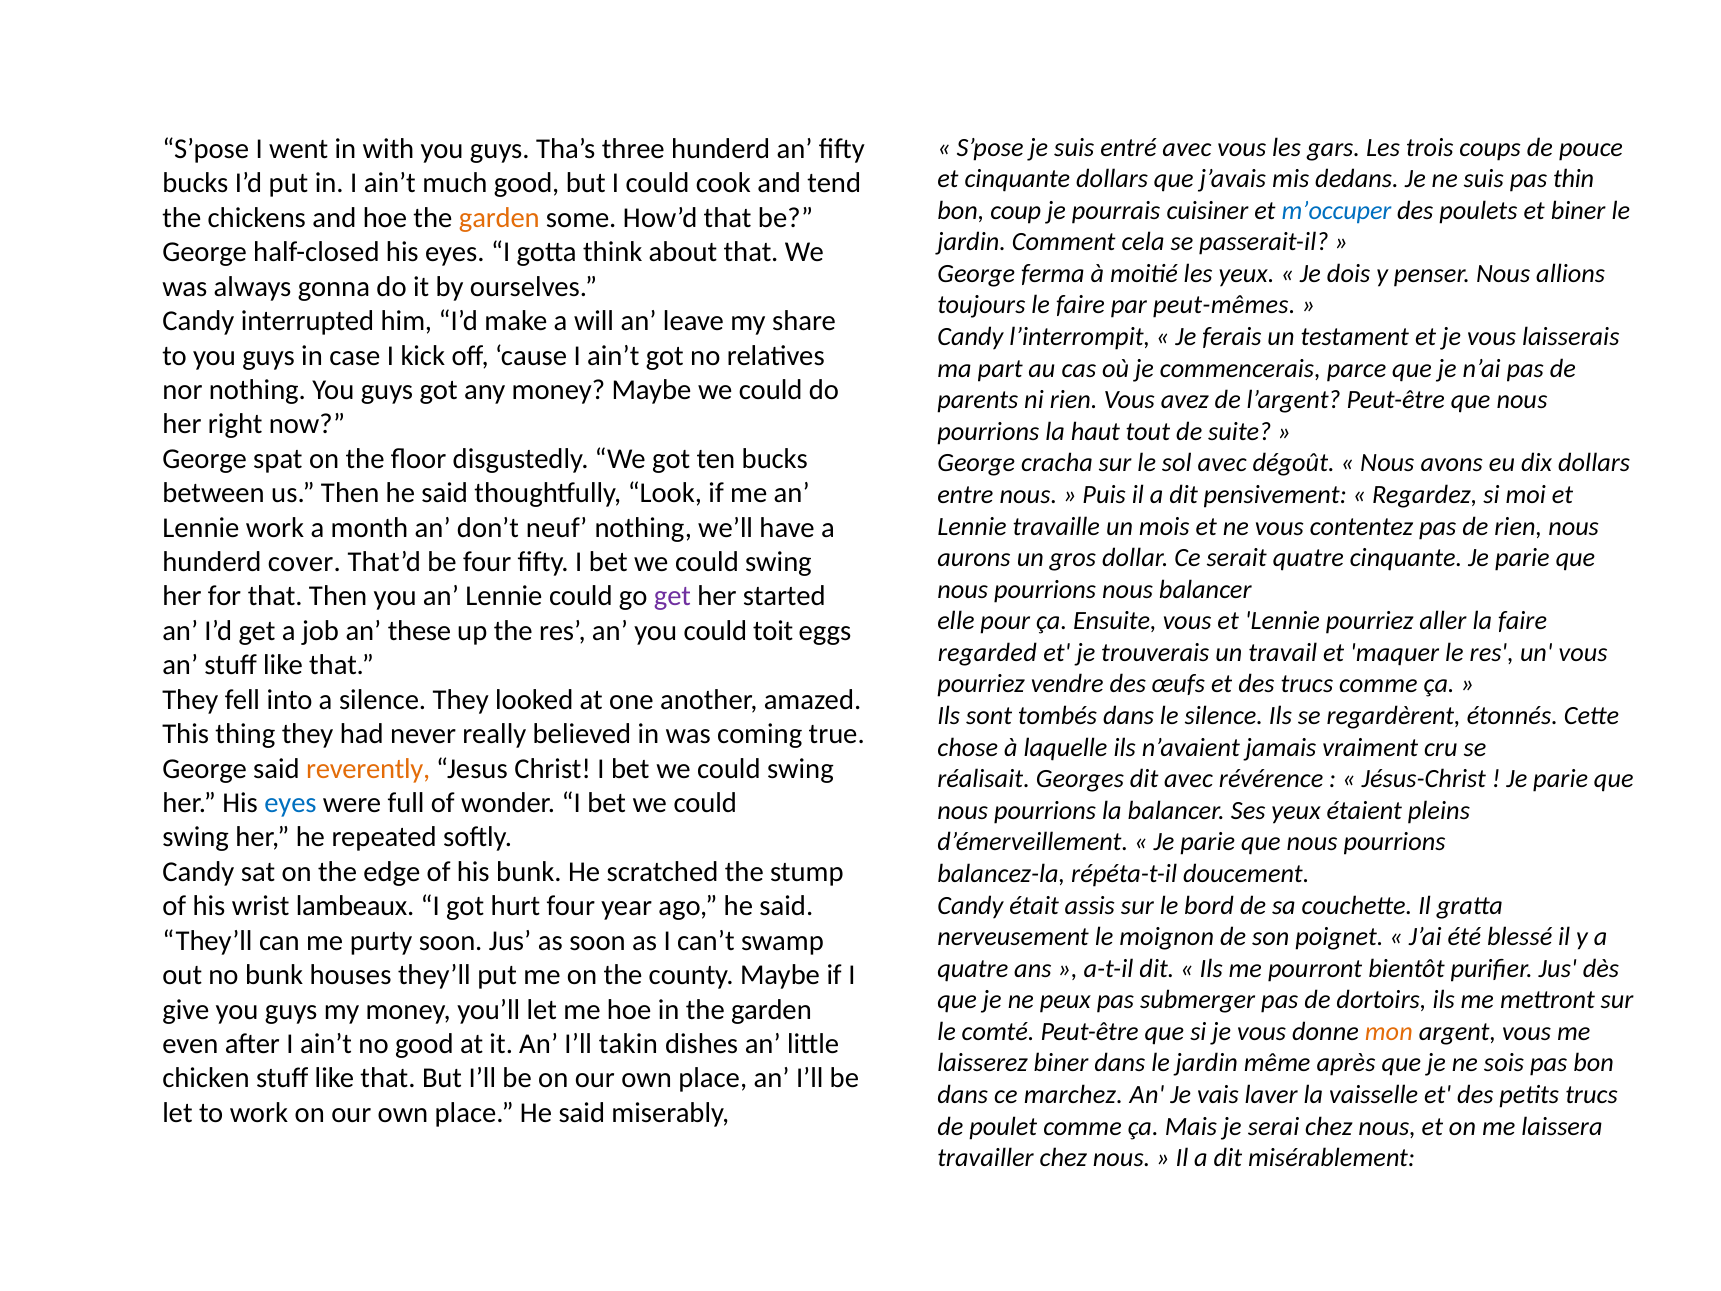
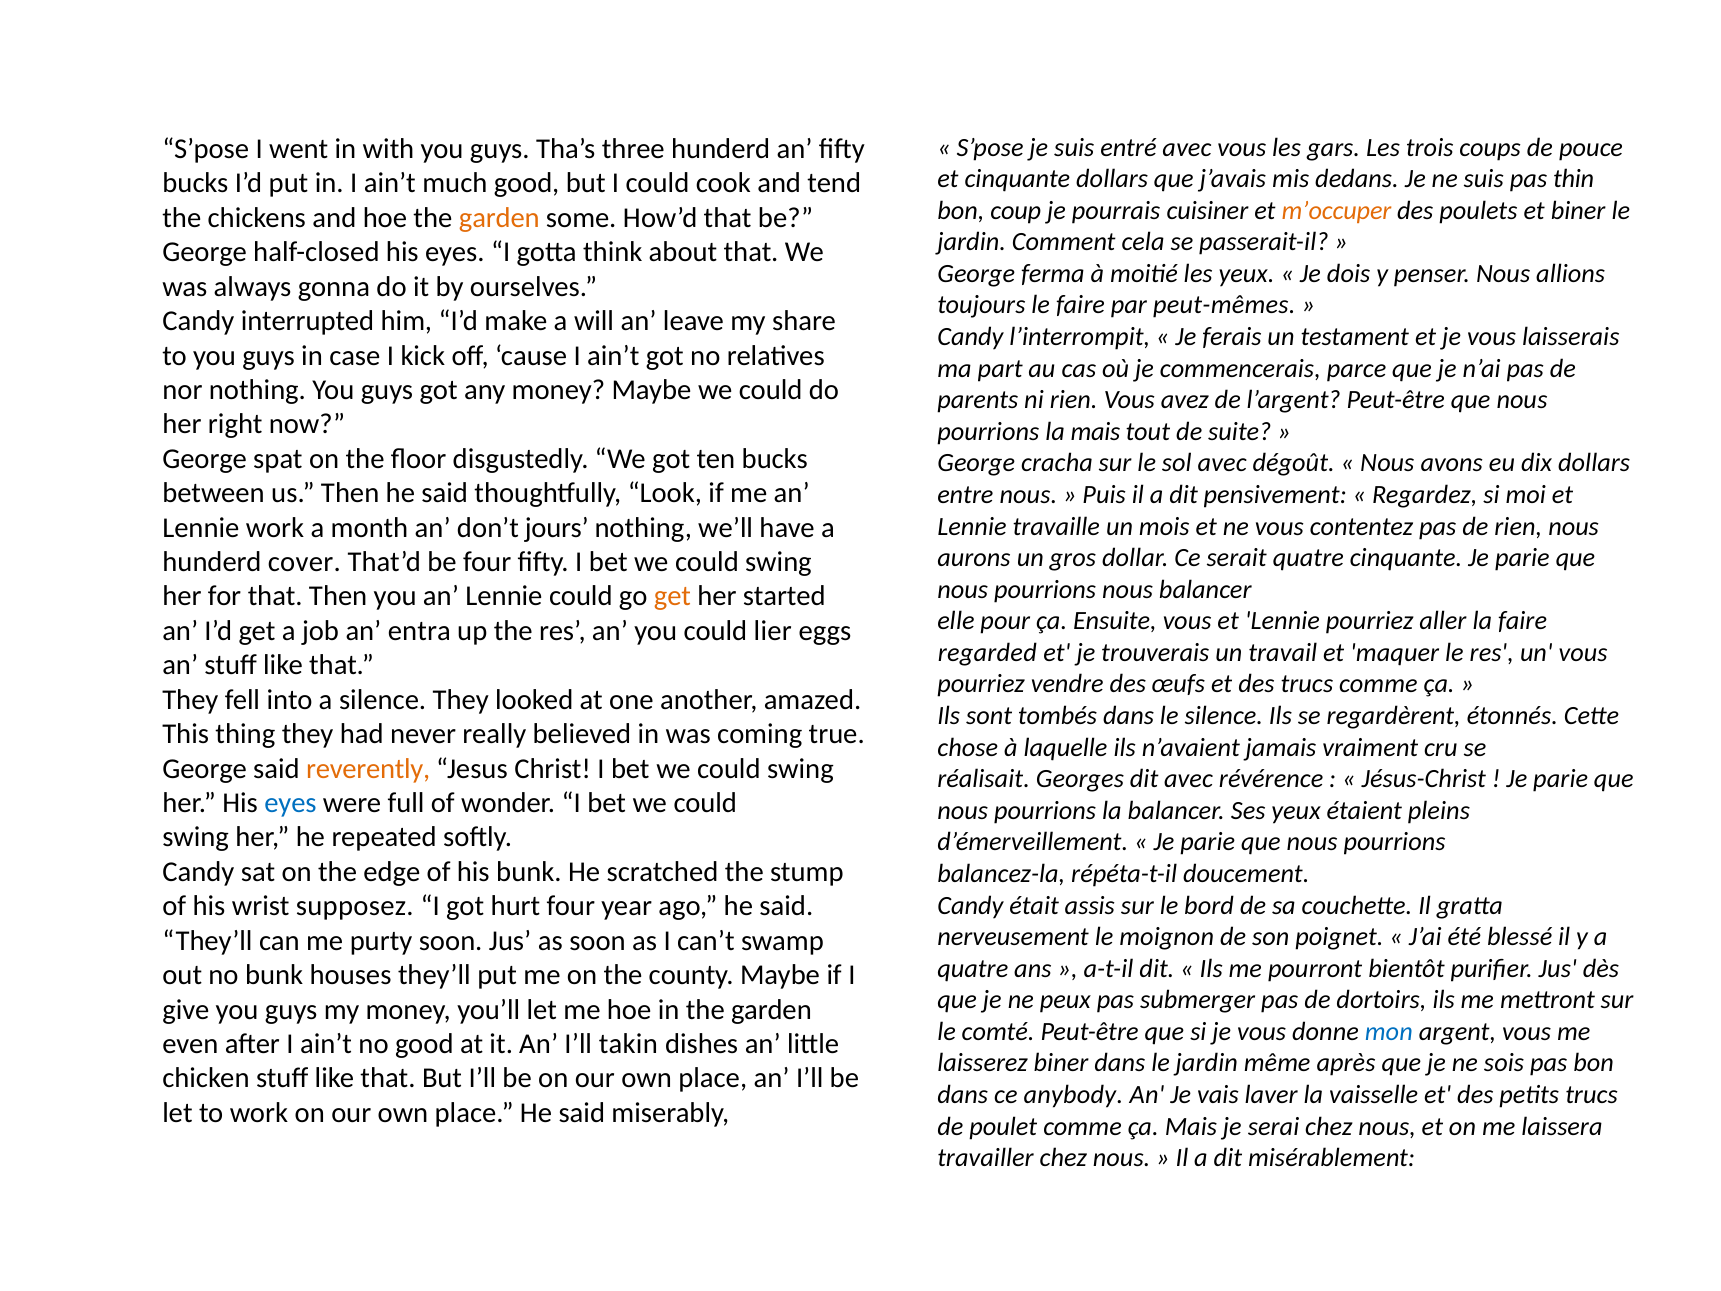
m’occuper colour: blue -> orange
la haut: haut -> mais
neuf: neuf -> jours
get at (672, 596) colour: purple -> orange
these: these -> entra
toit: toit -> lier
lambeaux: lambeaux -> supposez
mon colour: orange -> blue
marchez: marchez -> anybody
